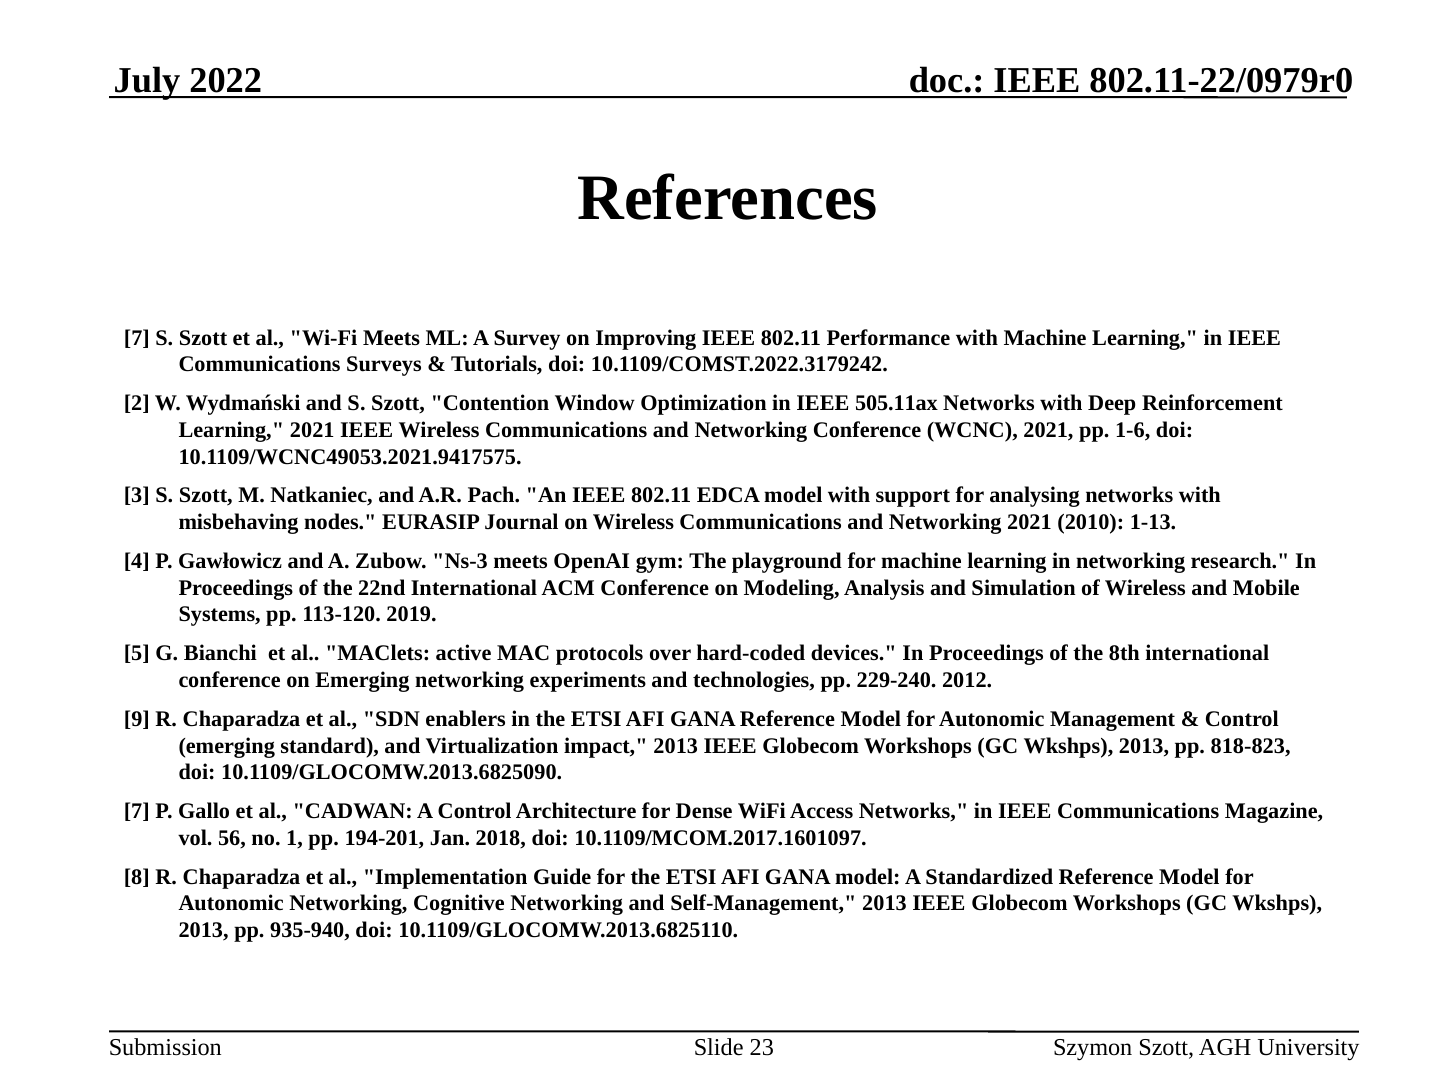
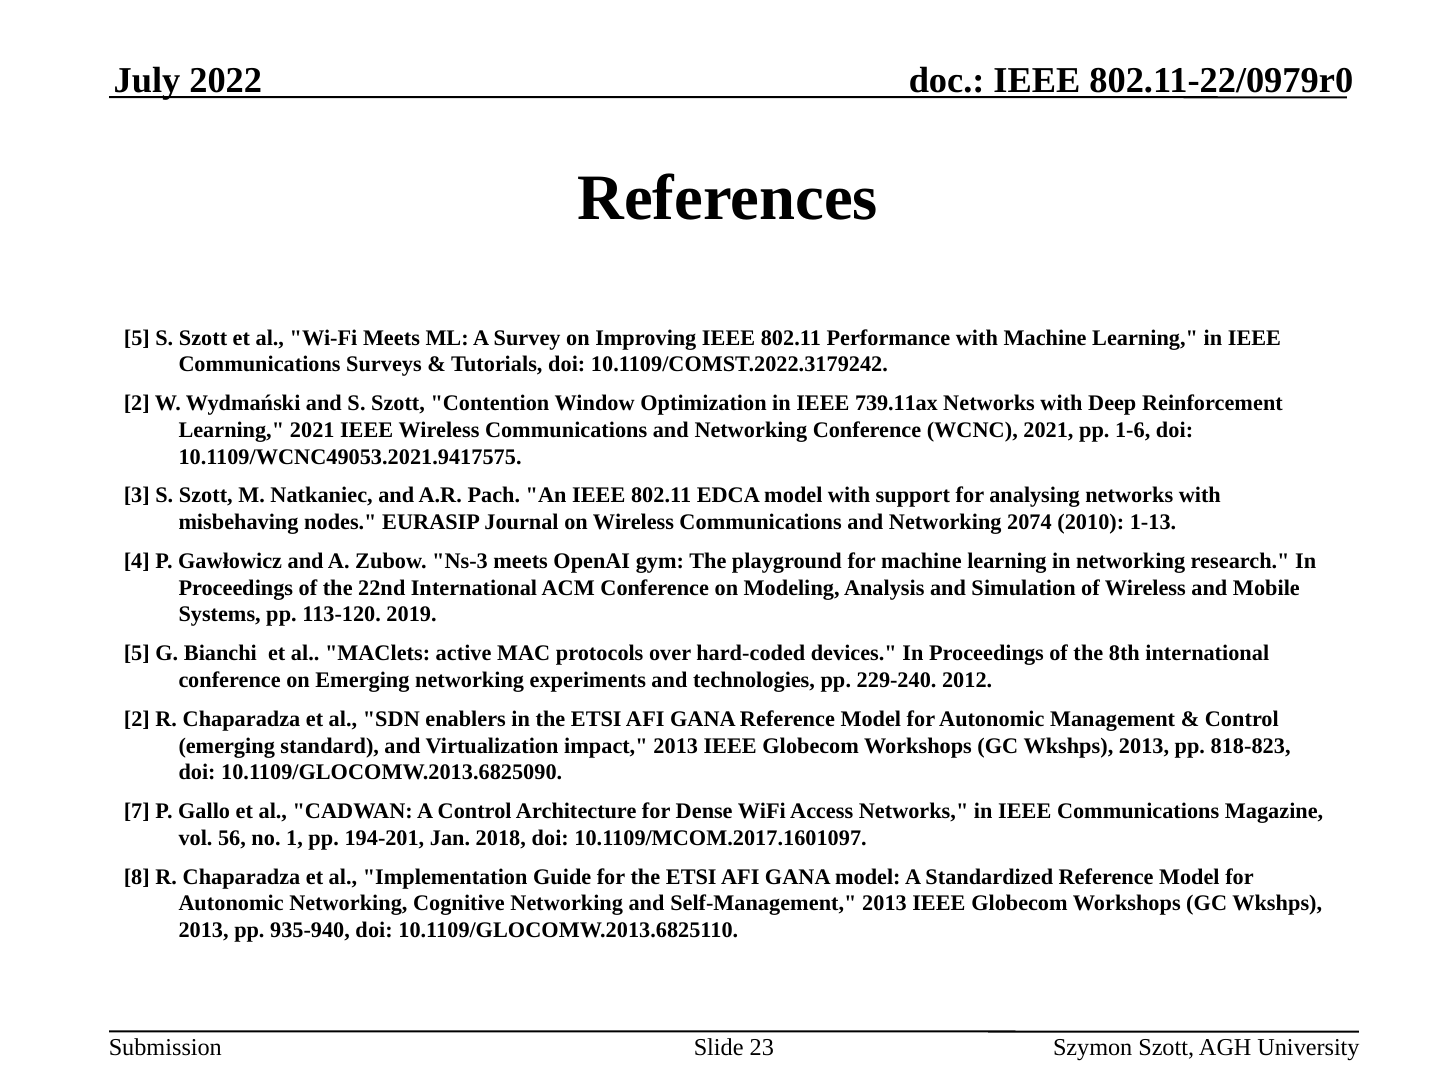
7 at (137, 338): 7 -> 5
505.11ax: 505.11ax -> 739.11ax
Networking 2021: 2021 -> 2074
9 at (137, 719): 9 -> 2
